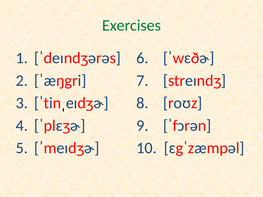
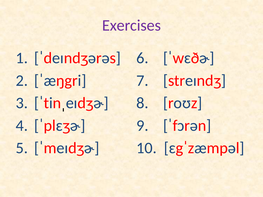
Exercises colour: green -> purple
